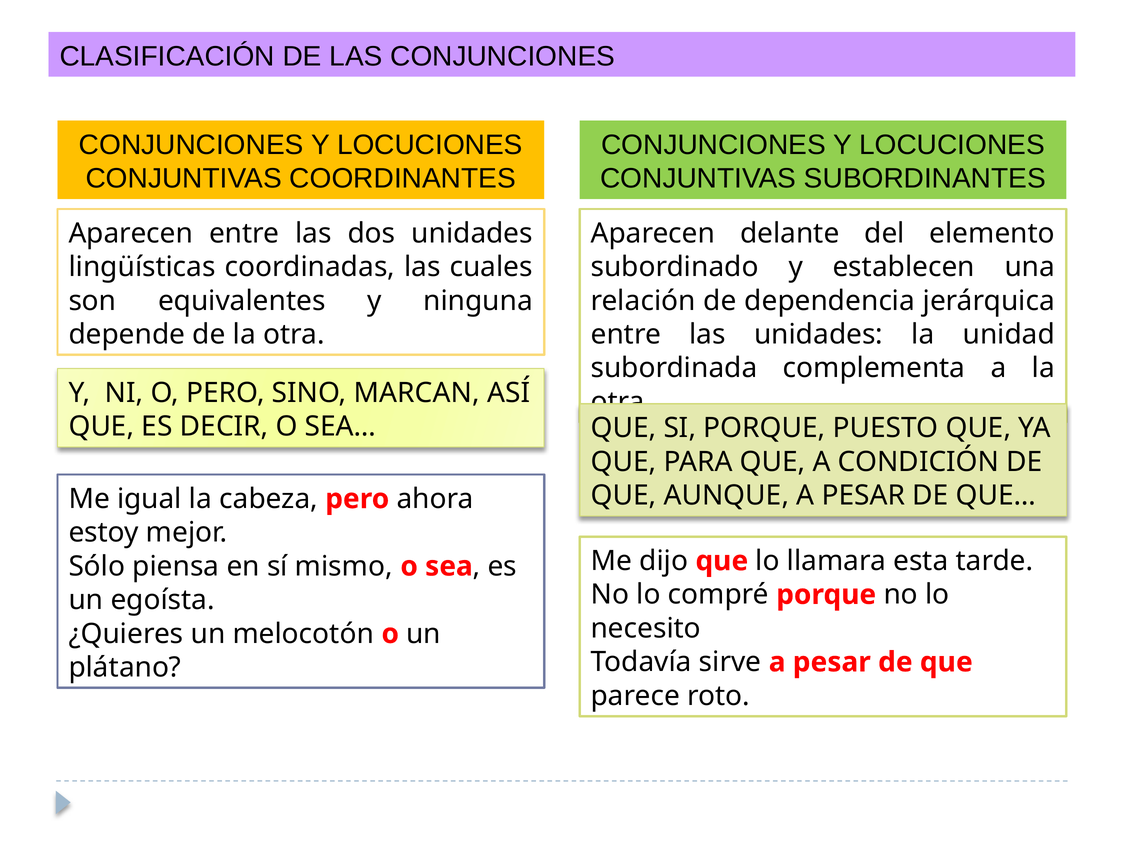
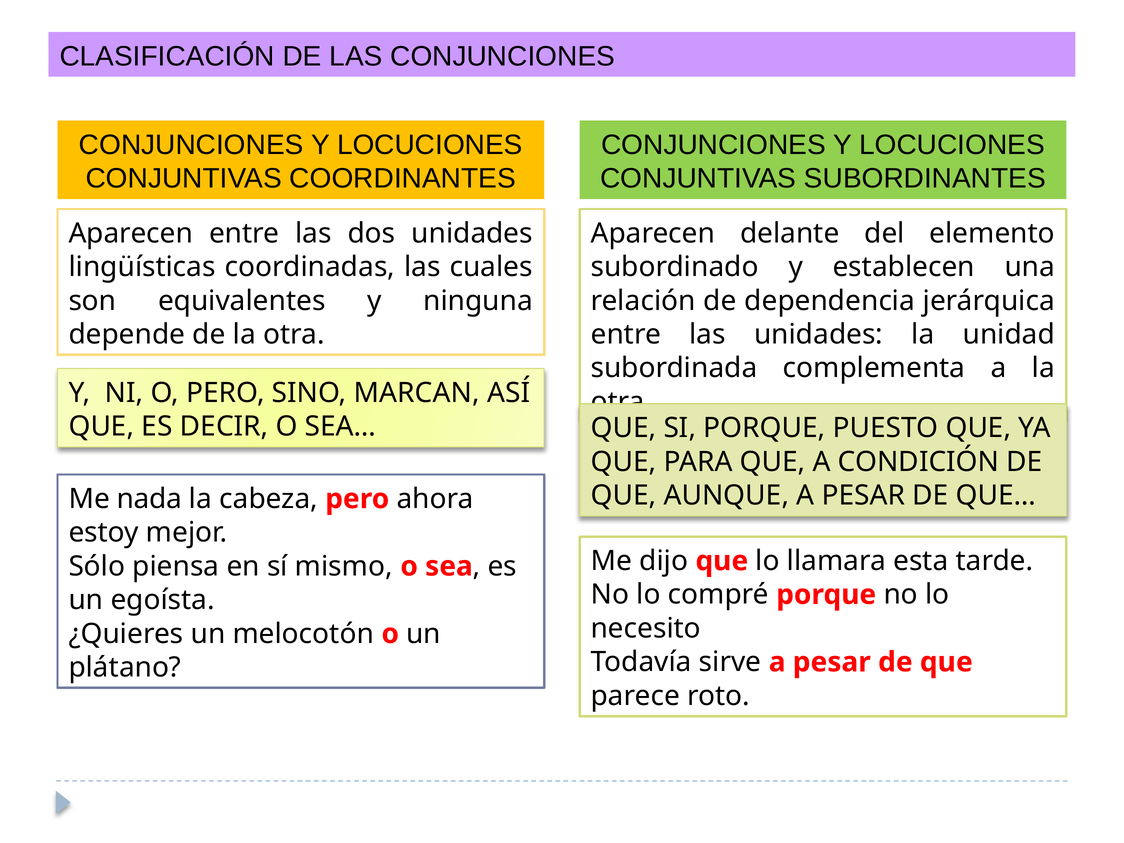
igual: igual -> nada
